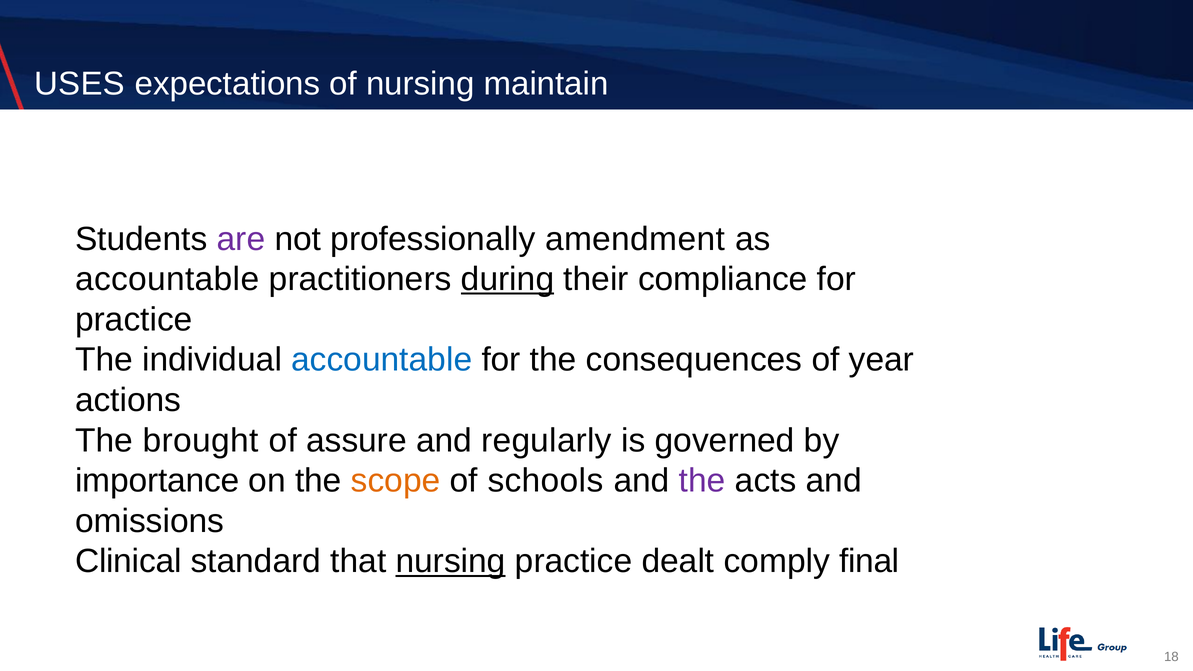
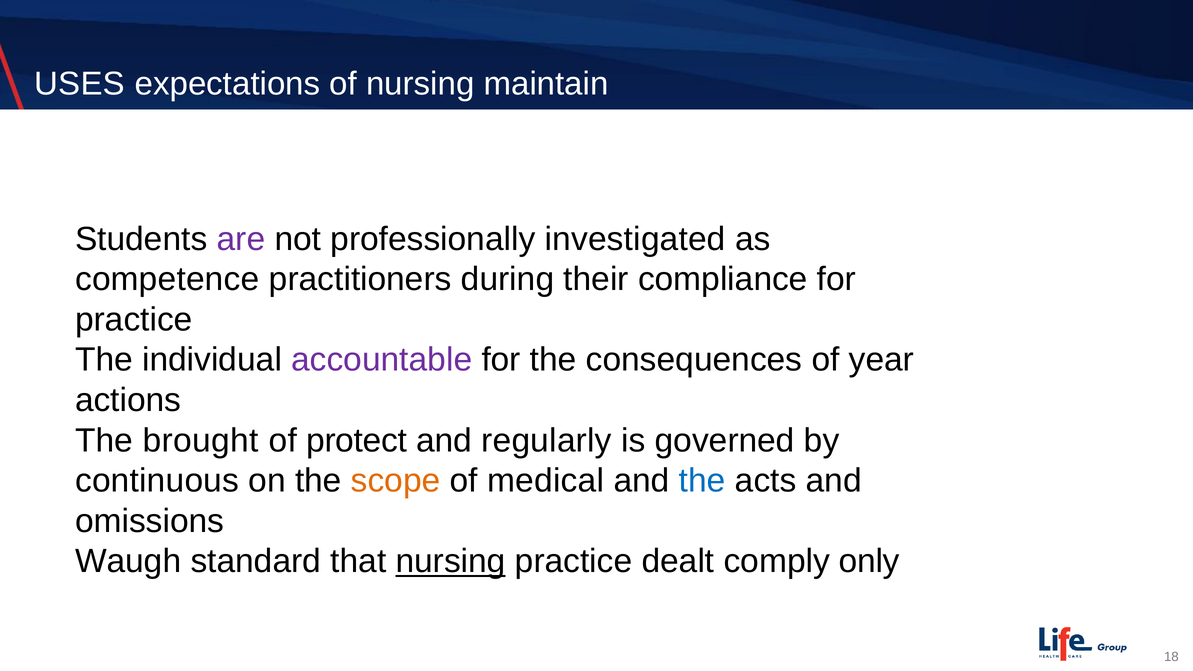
amendment: amendment -> investigated
accountable at (167, 279): accountable -> competence
during underline: present -> none
accountable at (382, 360) colour: blue -> purple
assure: assure -> protect
importance: importance -> continuous
schools: schools -> medical
the at (702, 481) colour: purple -> blue
Clinical: Clinical -> Waugh
final: final -> only
